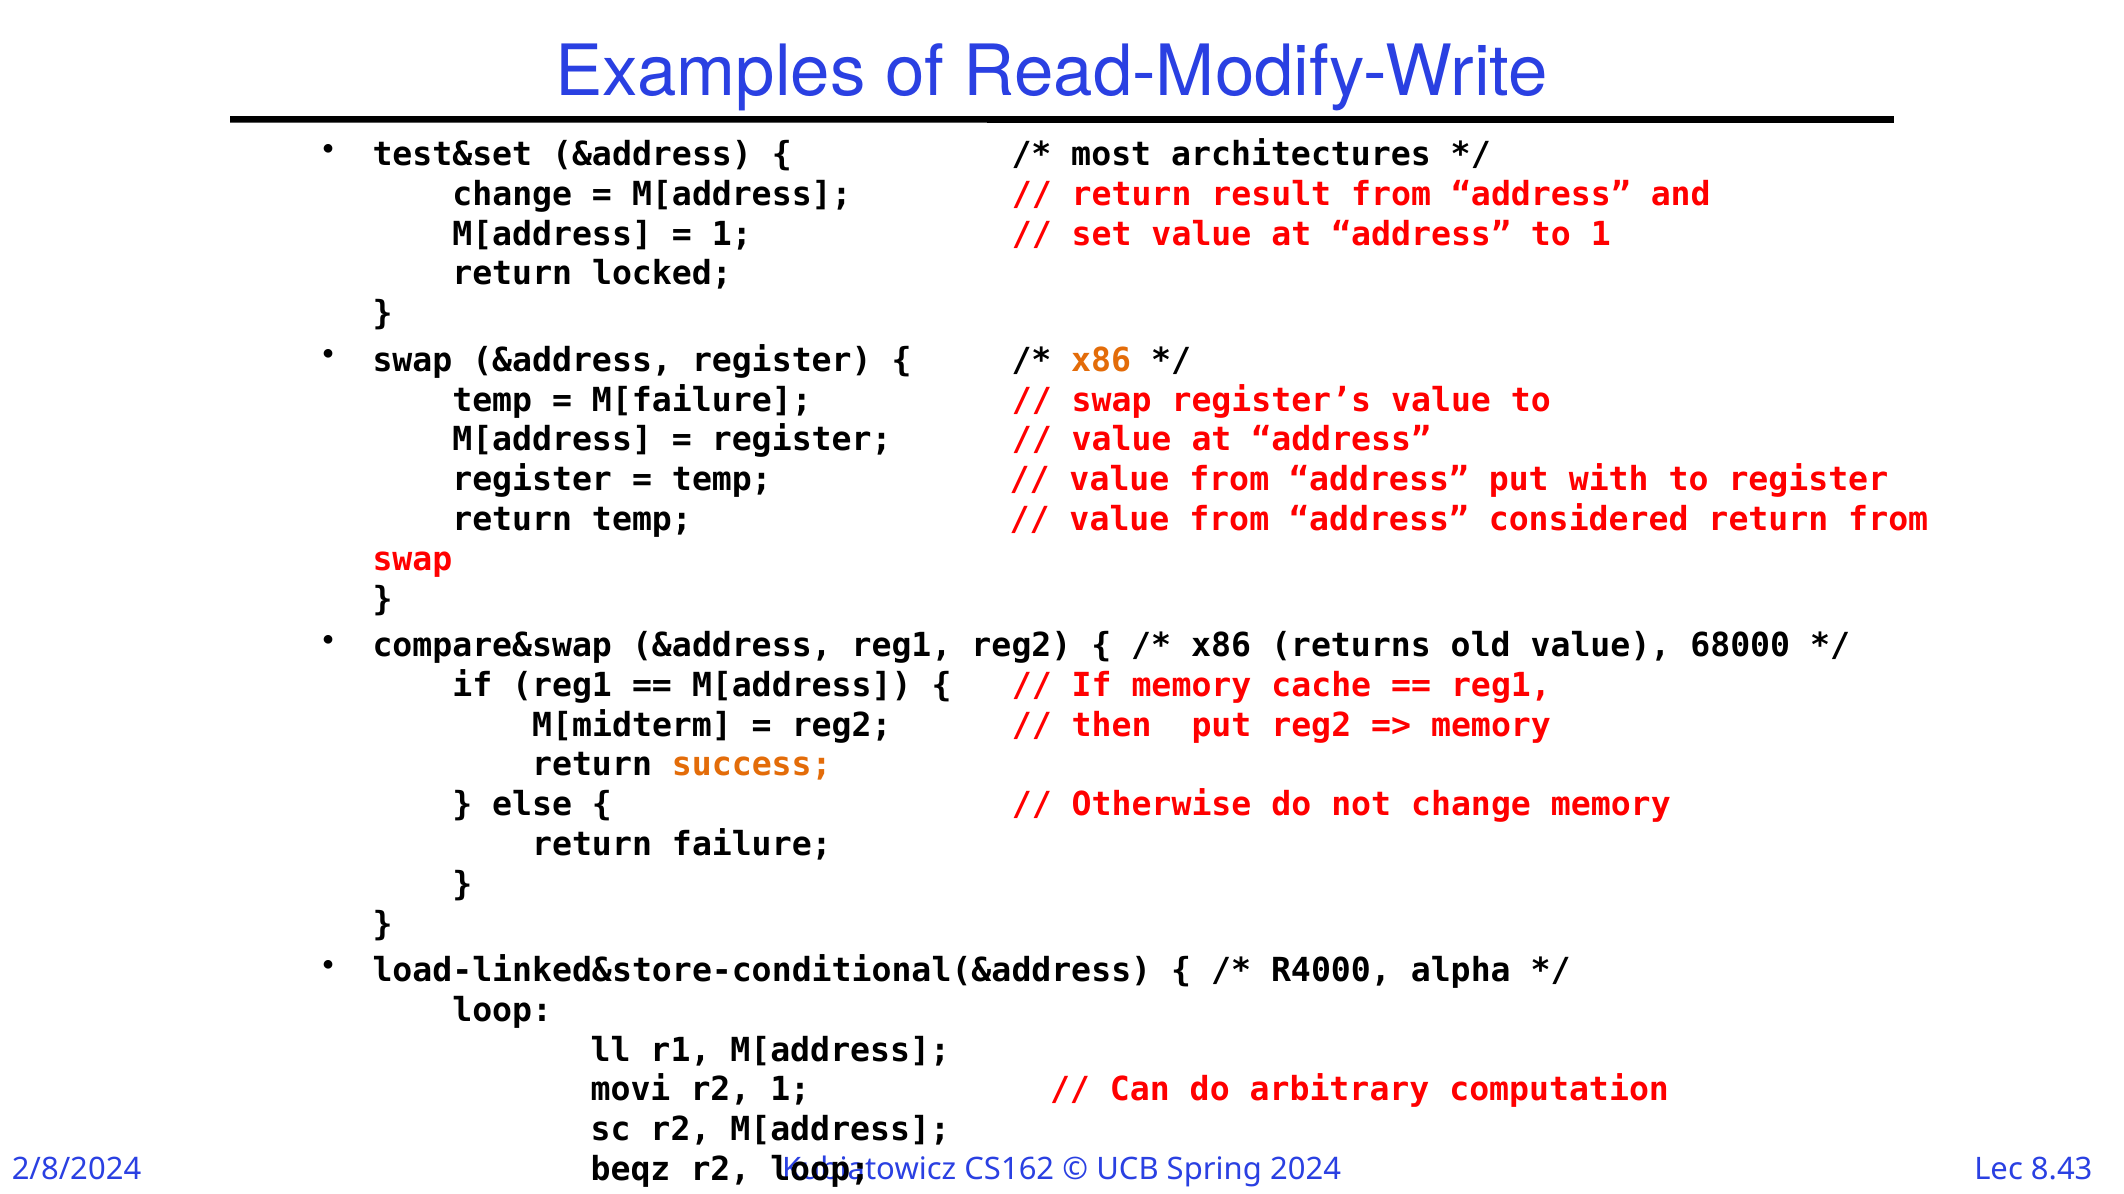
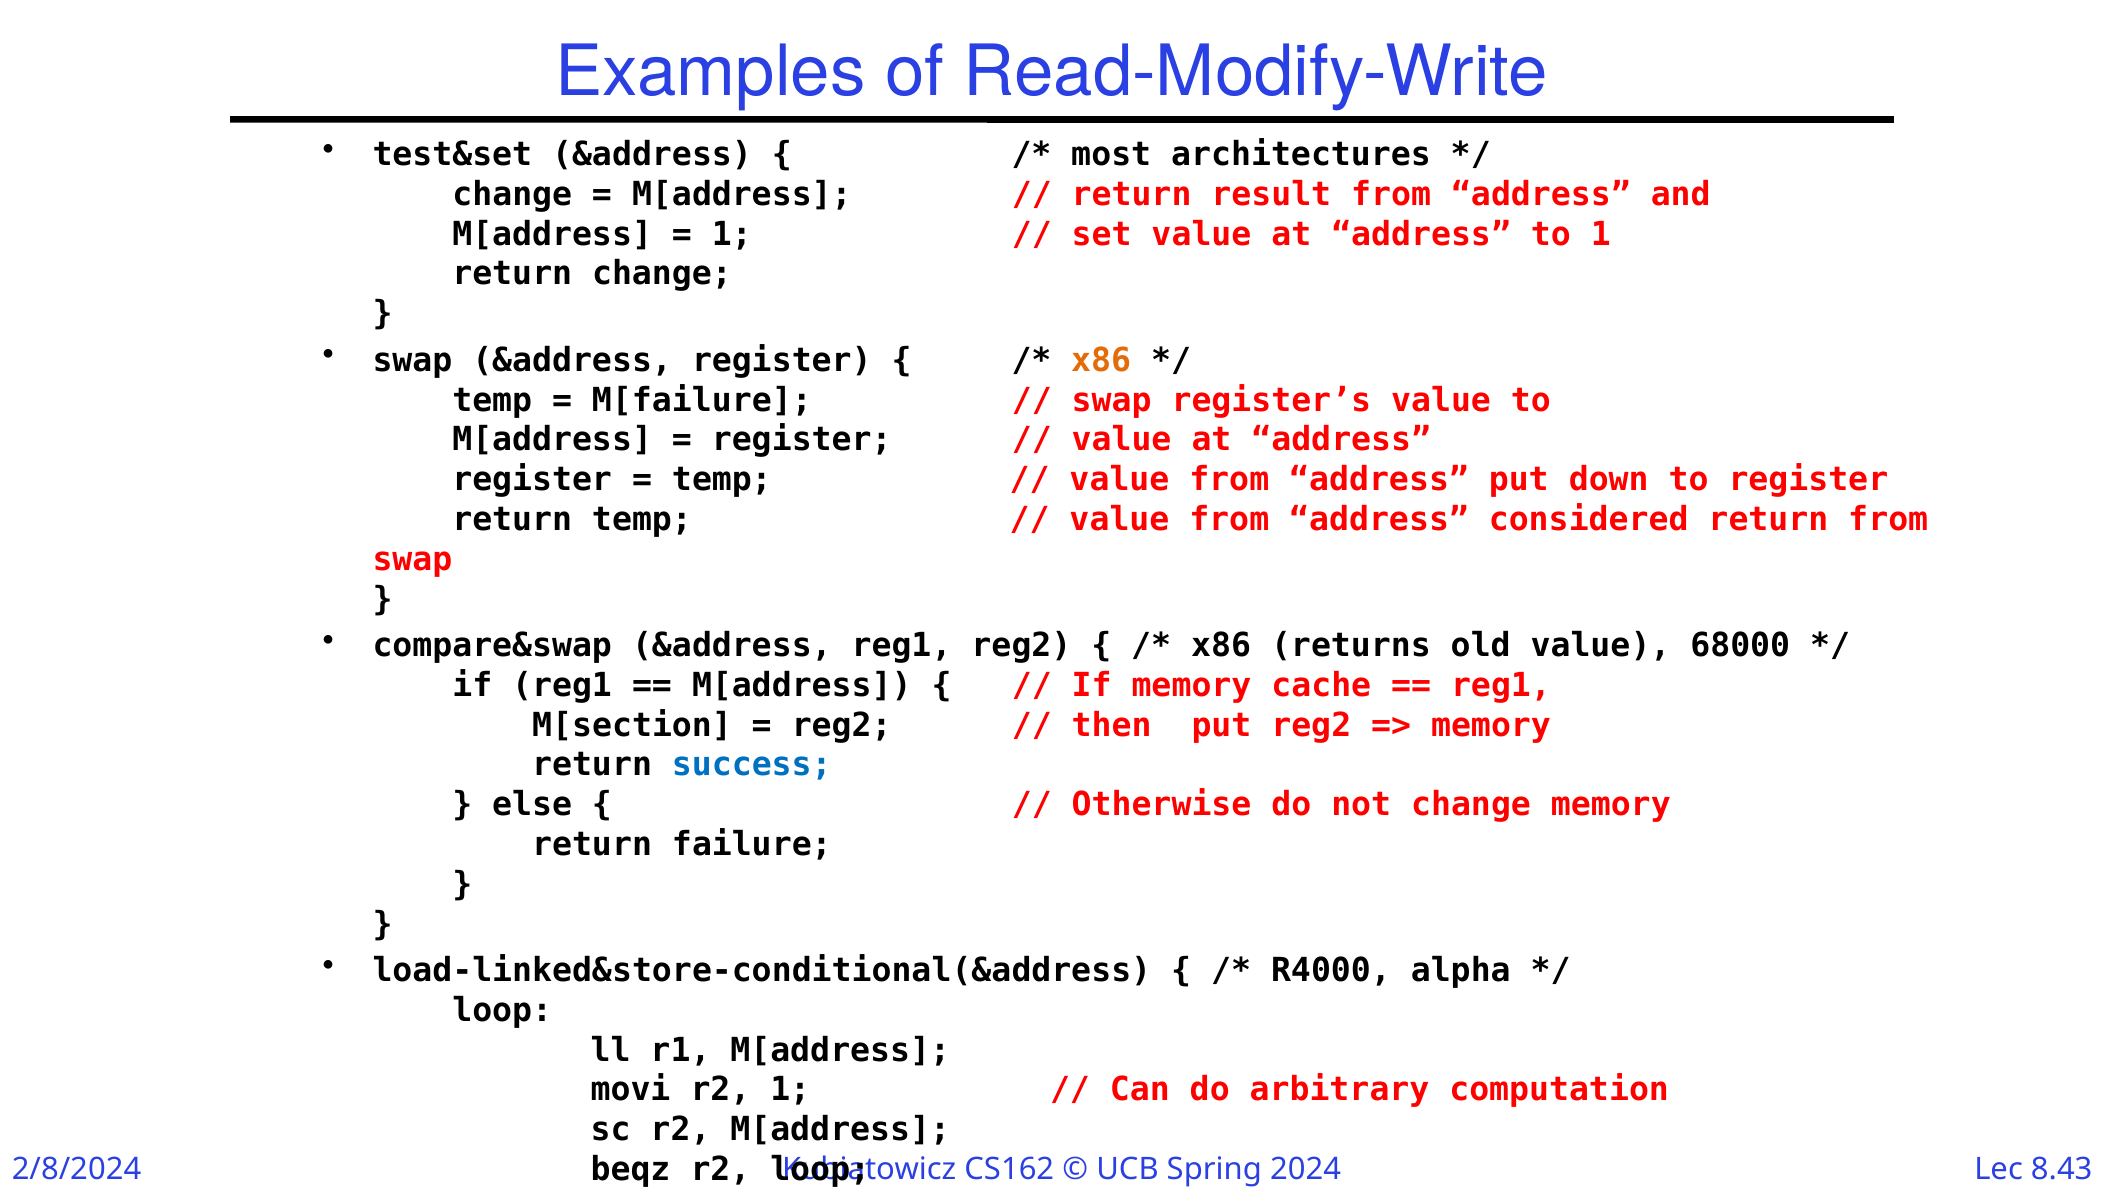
return locked: locked -> change
with: with -> down
M[midterm: M[midterm -> M[section
success colour: orange -> blue
